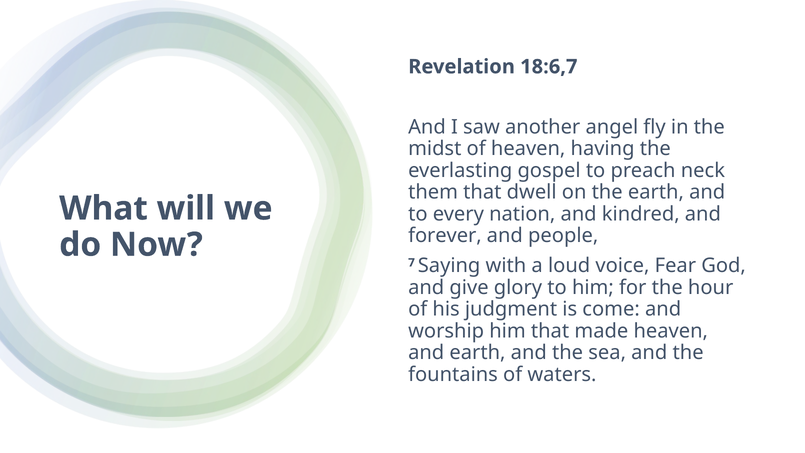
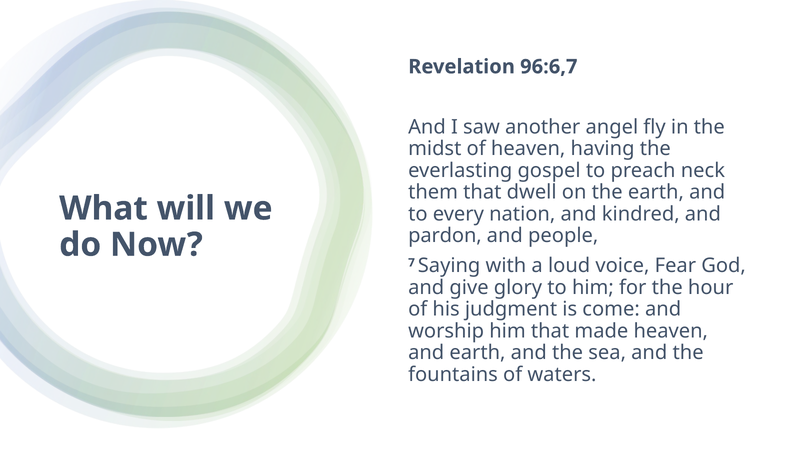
18:6,7: 18:6,7 -> 96:6,7
forever: forever -> pardon
